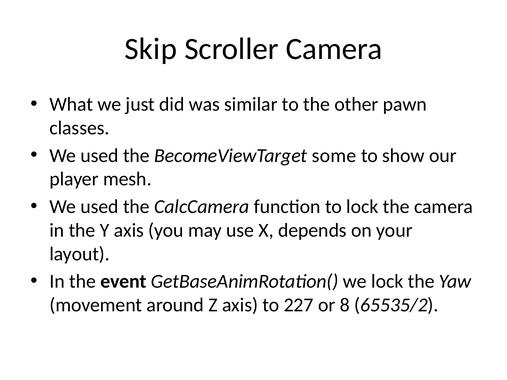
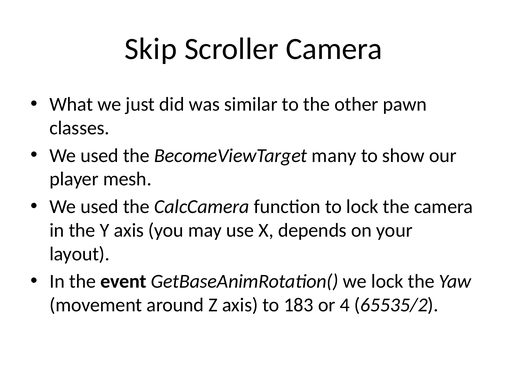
some: some -> many
227: 227 -> 183
8: 8 -> 4
